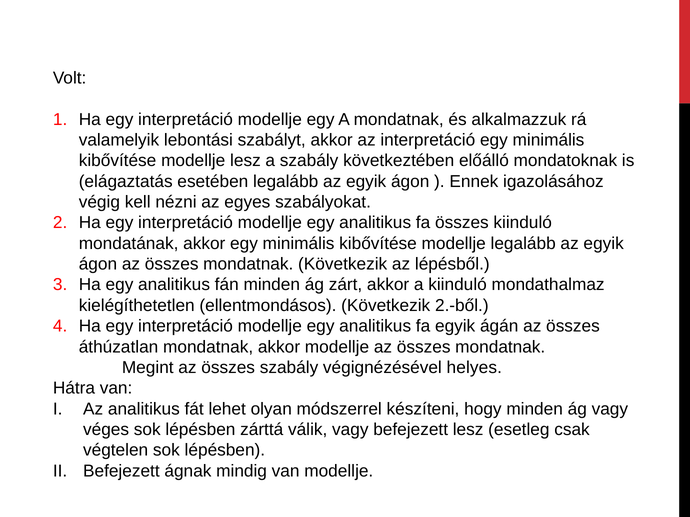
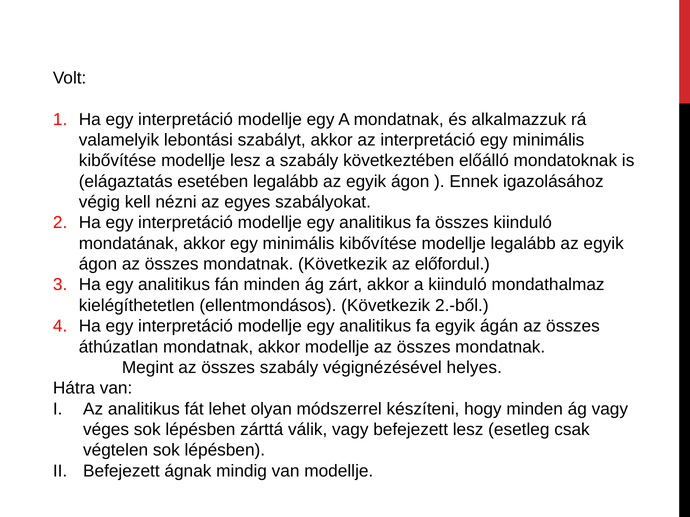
lépésből: lépésből -> előfordul
